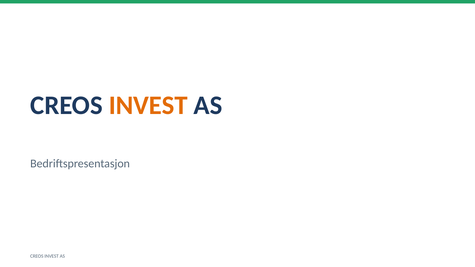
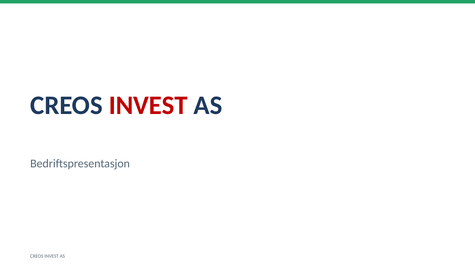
INVEST at (148, 105) colour: orange -> red
